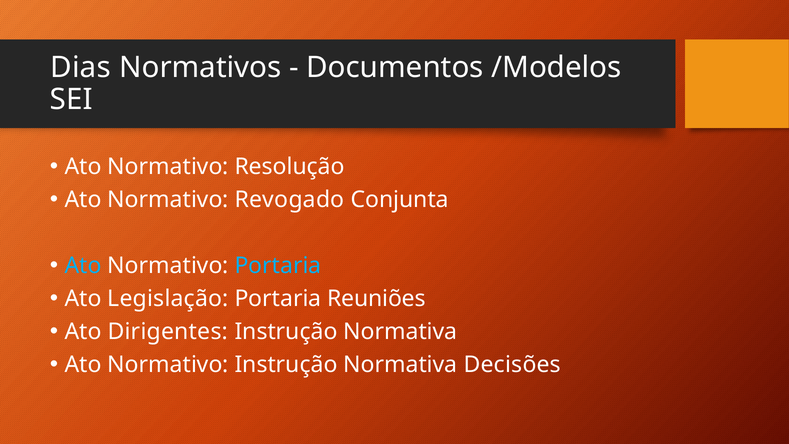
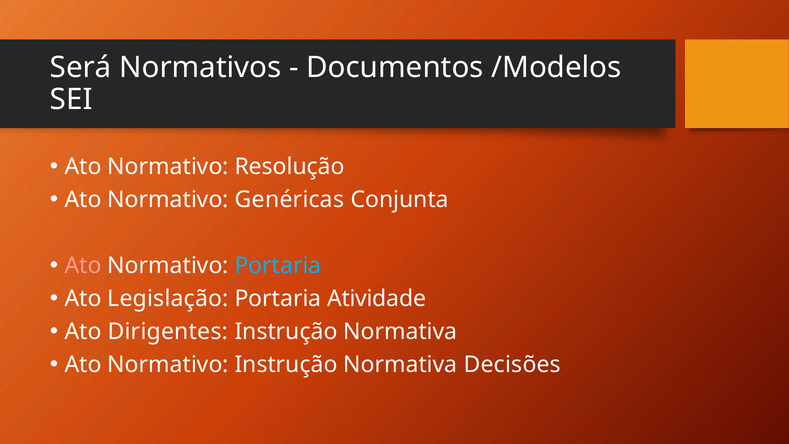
Dias: Dias -> Será
Revogado: Revogado -> Genéricas
Ato at (83, 266) colour: light blue -> pink
Reuniões: Reuniões -> Atividade
